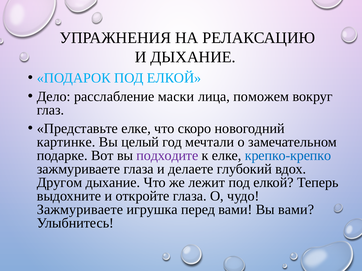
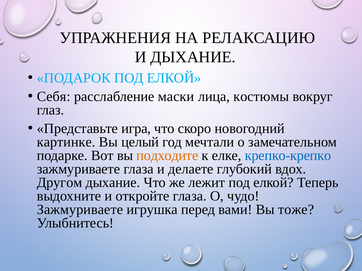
Дело: Дело -> Себя
поможем: поможем -> костюмы
Представьте елке: елке -> игра
подходите colour: purple -> orange
Вы вами: вами -> тоже
